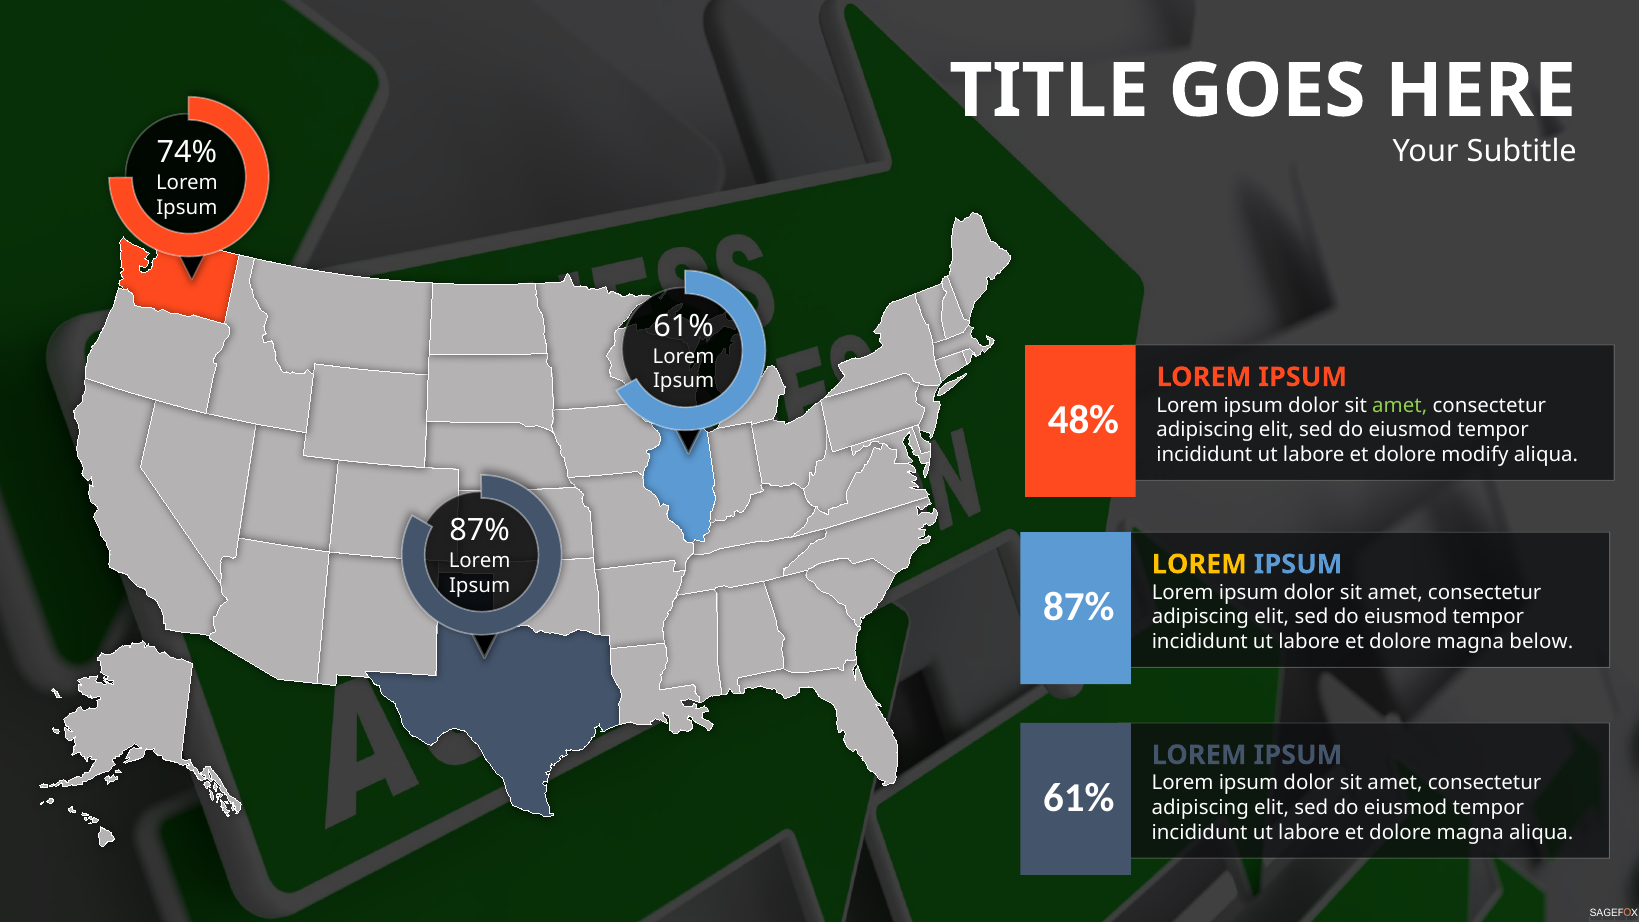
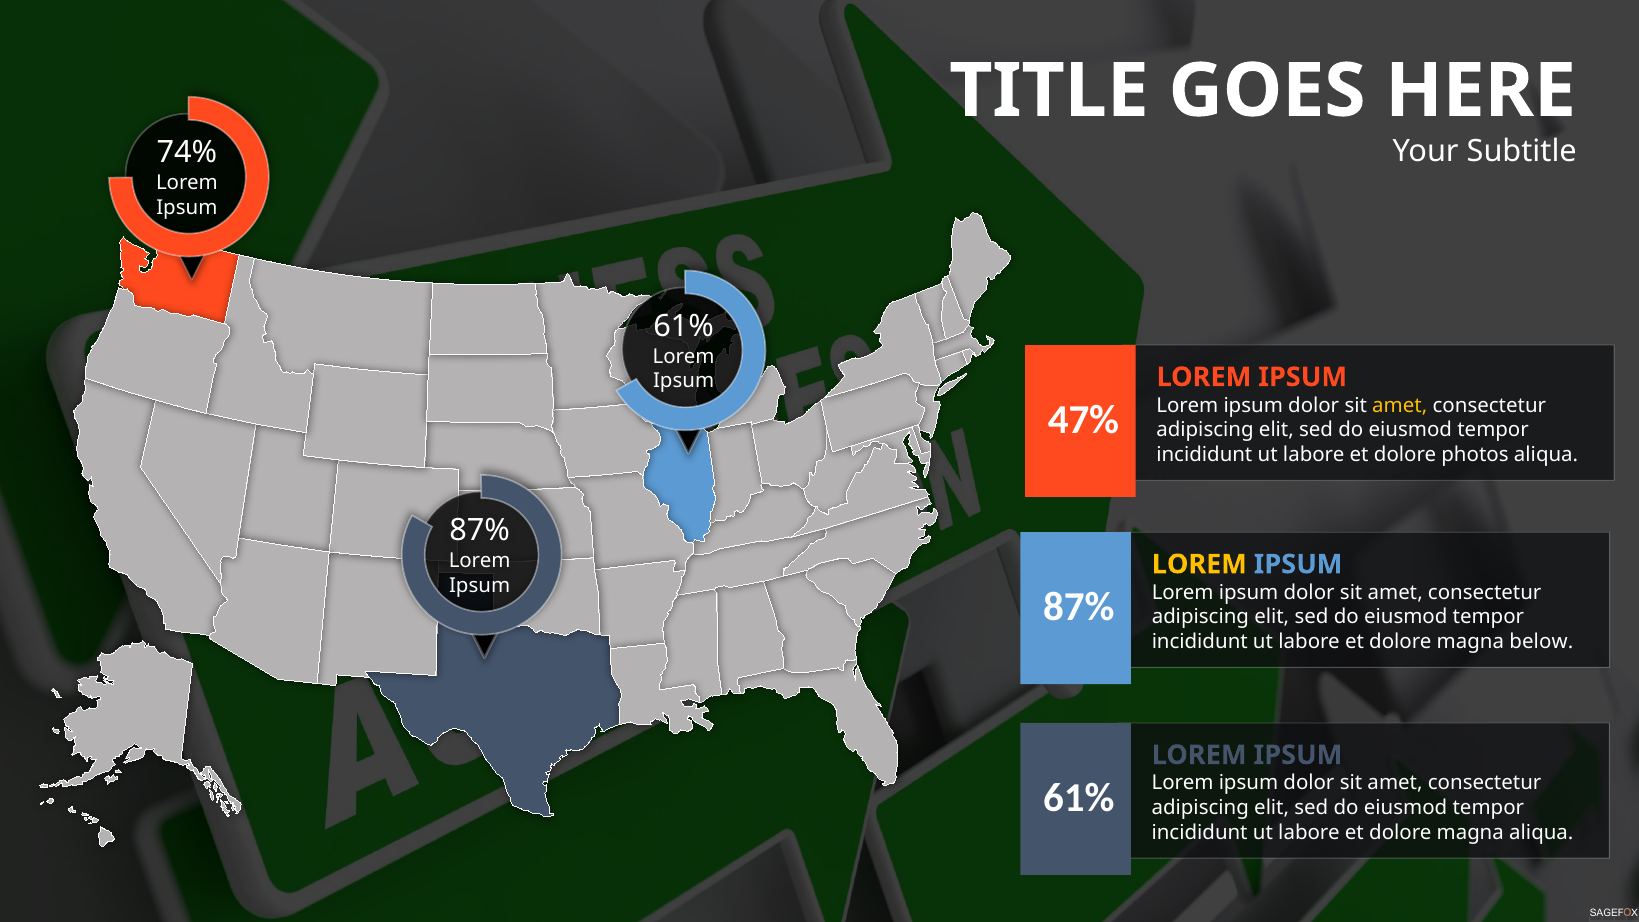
amet at (1400, 405) colour: light green -> yellow
48%: 48% -> 47%
modify: modify -> photos
